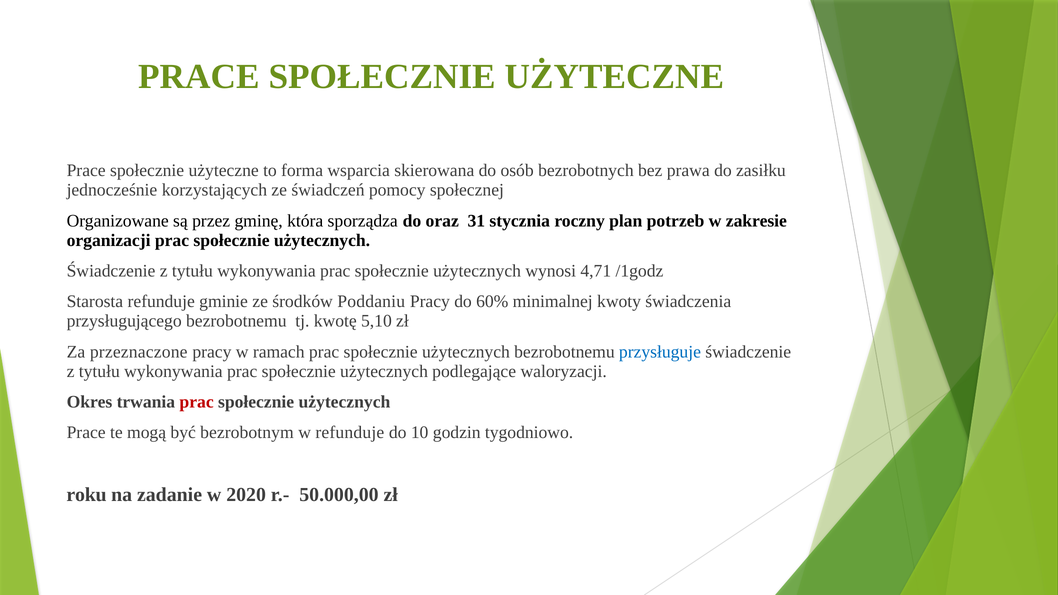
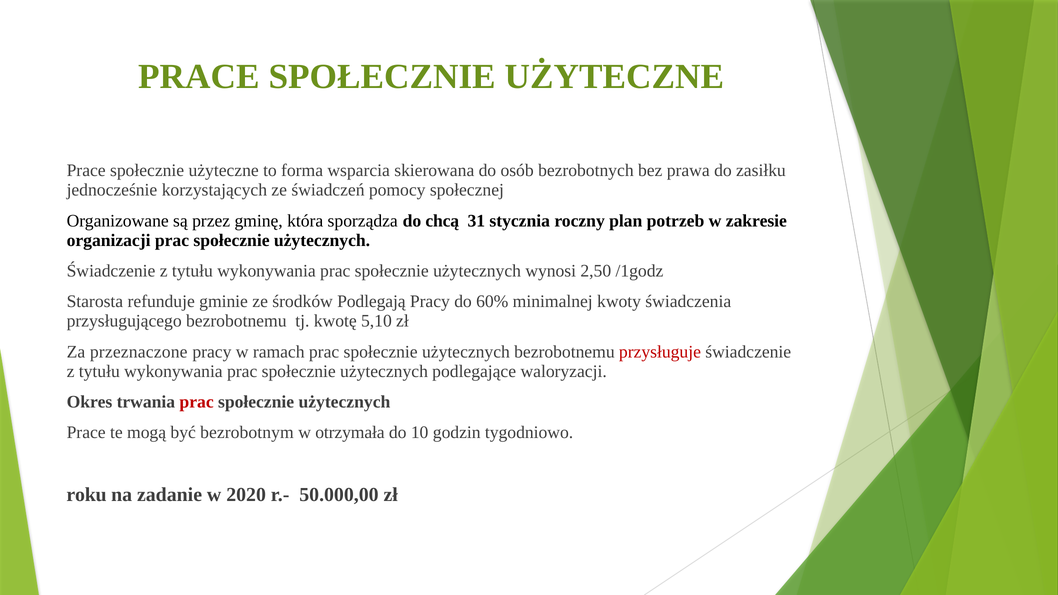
oraz: oraz -> chcą
4,71: 4,71 -> 2,50
Poddaniu: Poddaniu -> Podlegają
przysługuje colour: blue -> red
w refunduje: refunduje -> otrzymała
